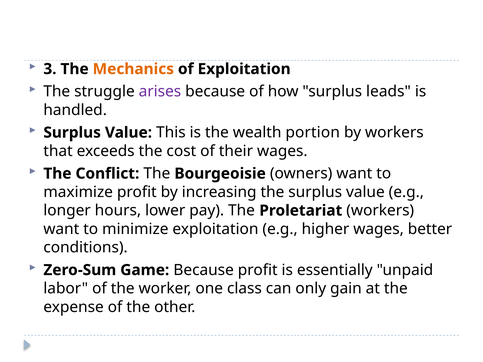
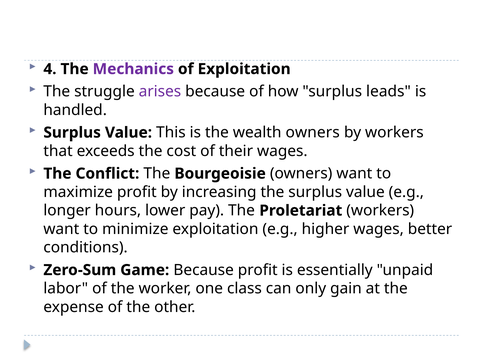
3: 3 -> 4
Mechanics colour: orange -> purple
wealth portion: portion -> owners
